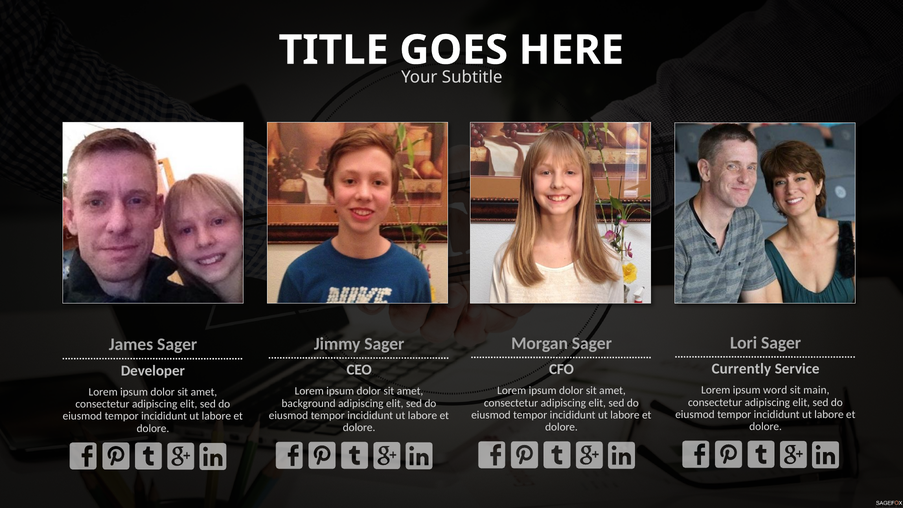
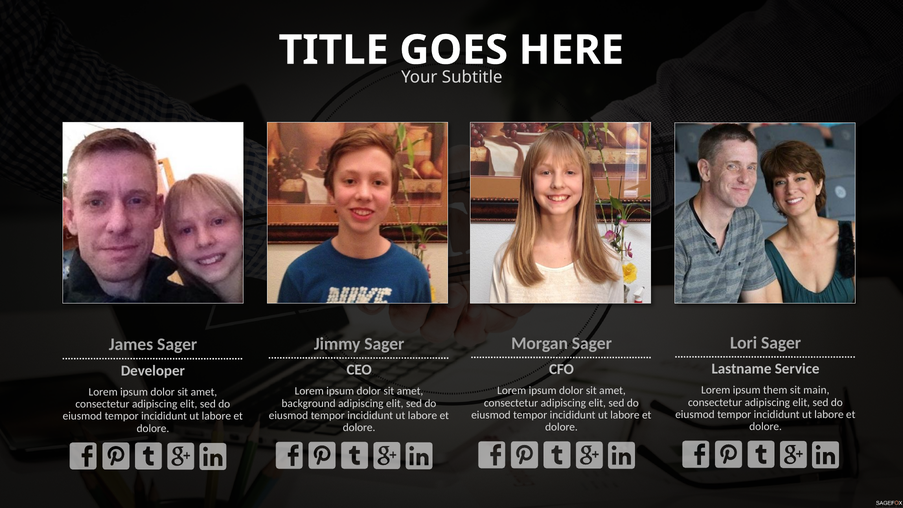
Currently: Currently -> Lastname
word: word -> them
